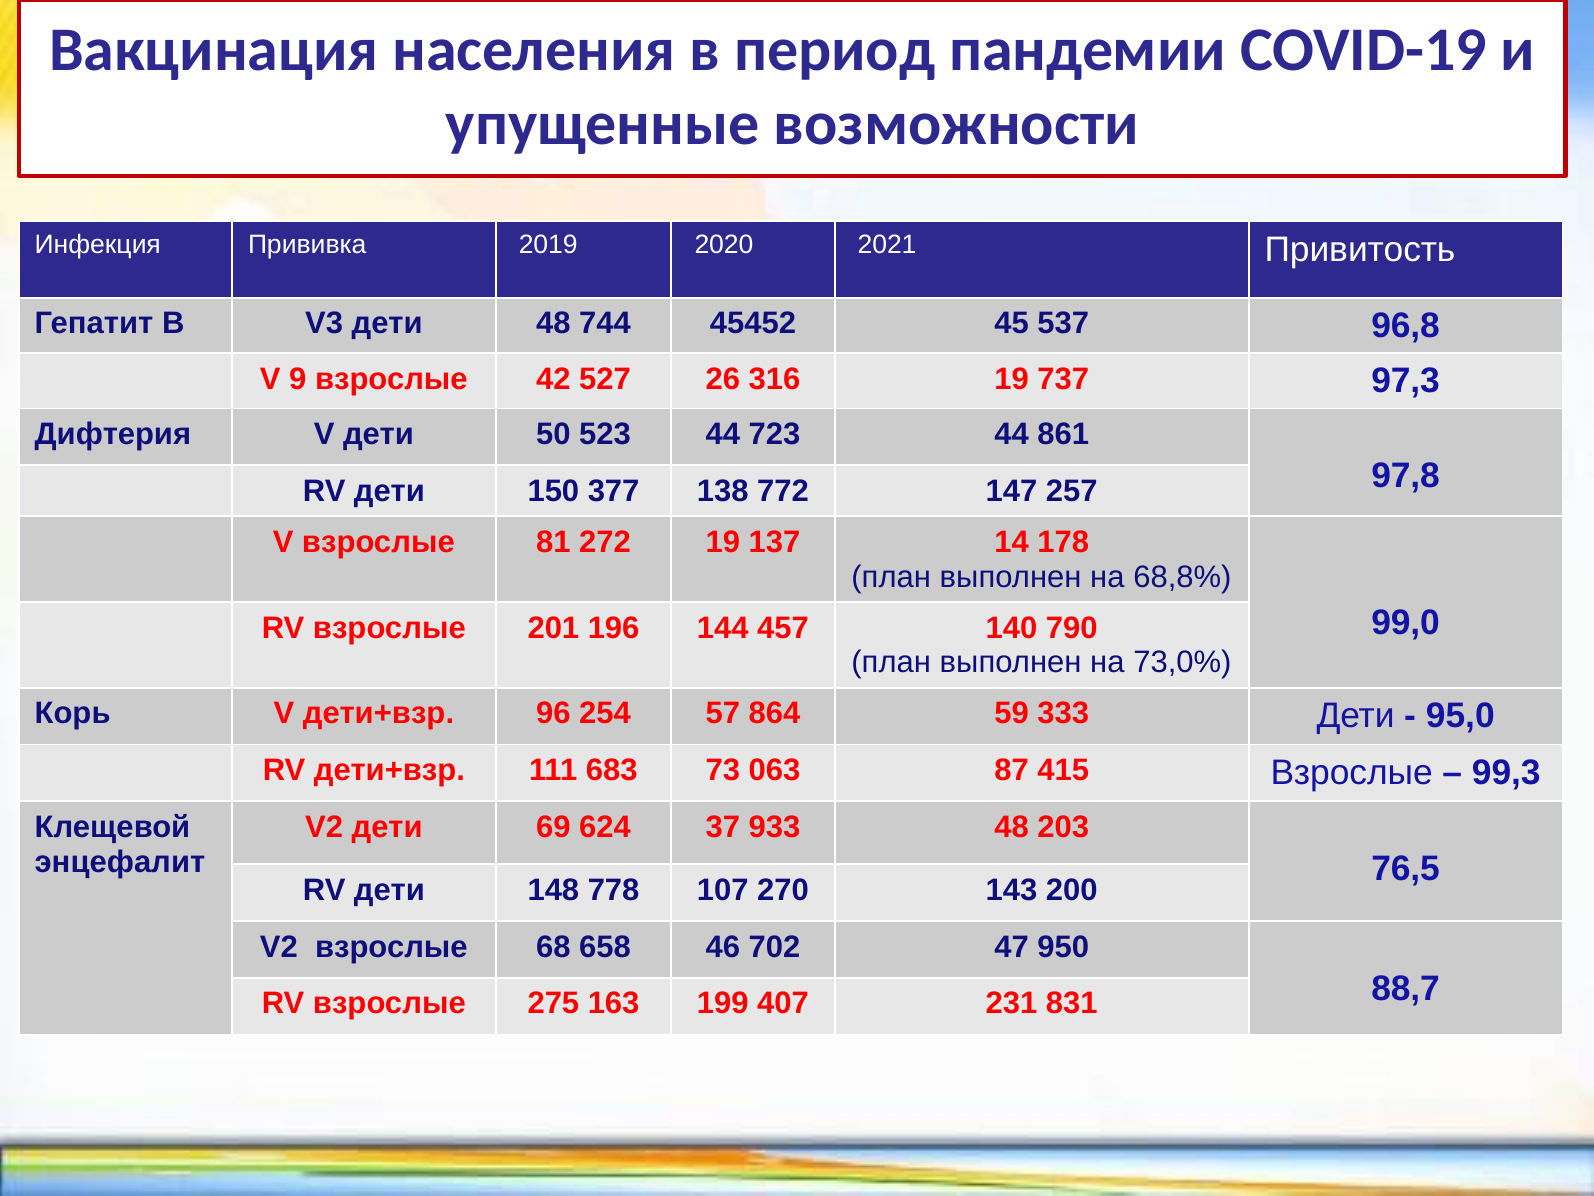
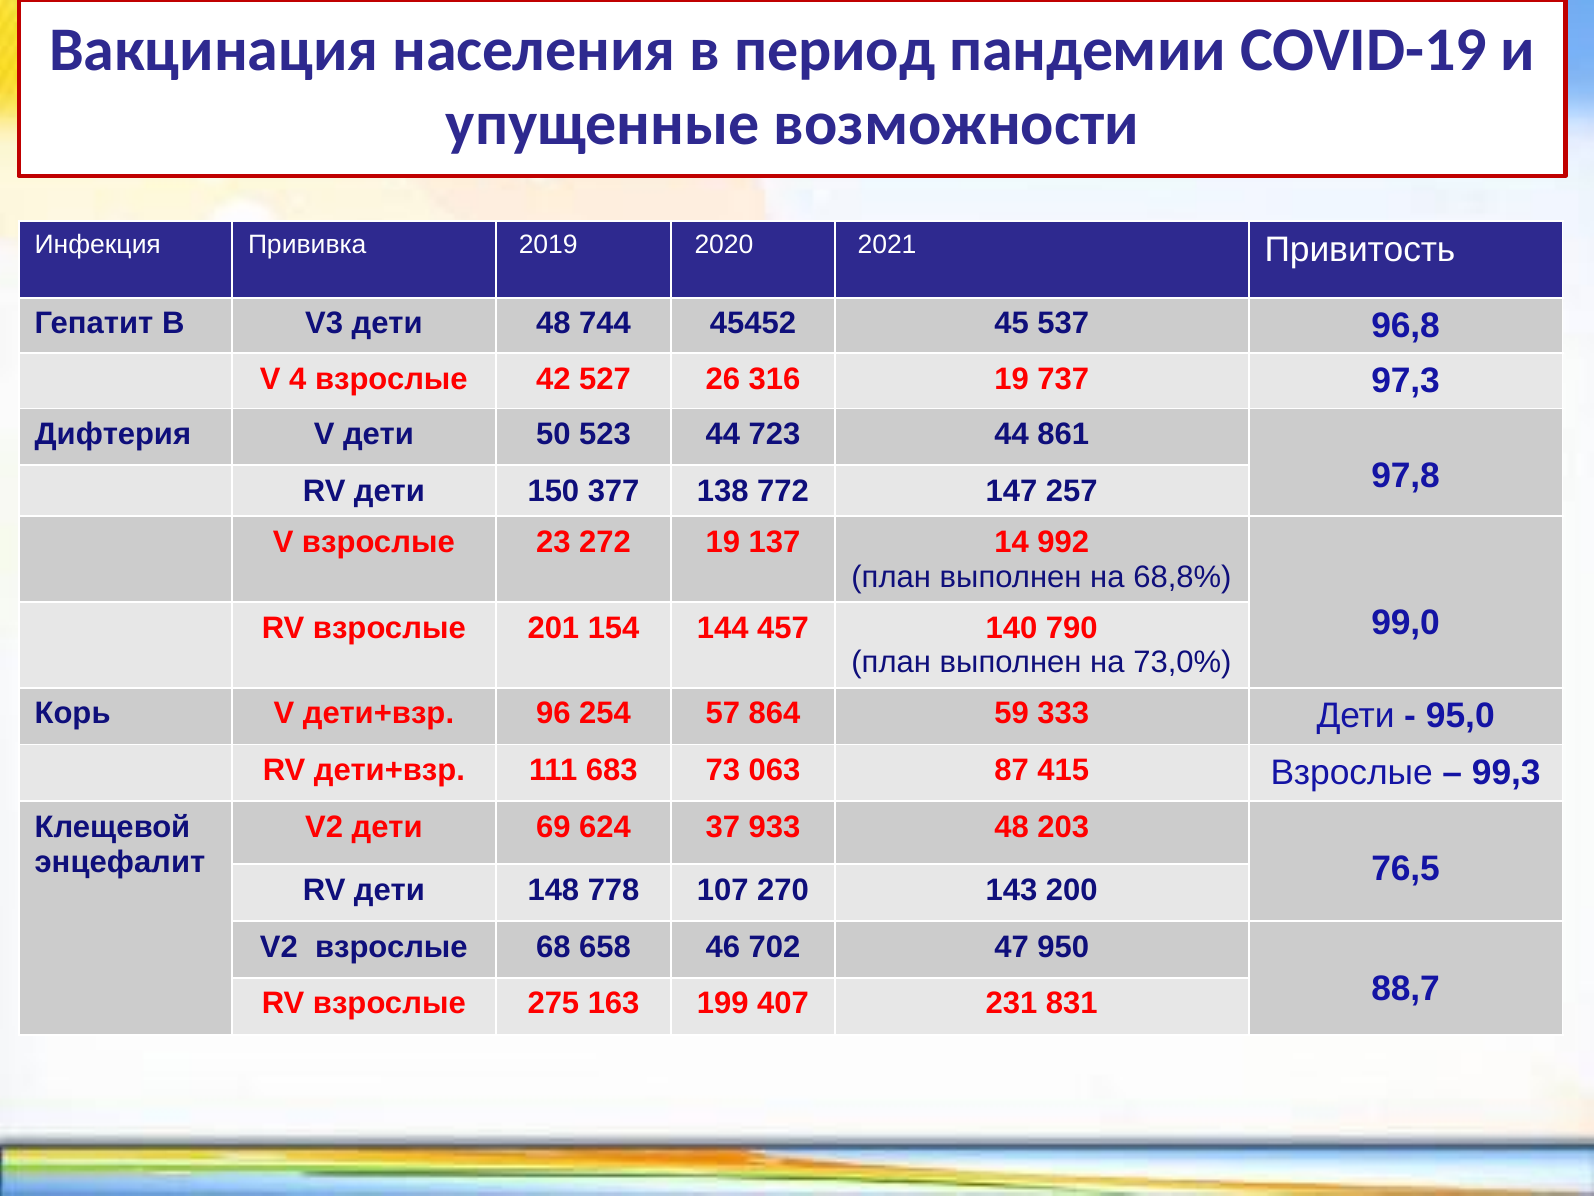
9: 9 -> 4
81: 81 -> 23
178: 178 -> 992
196: 196 -> 154
